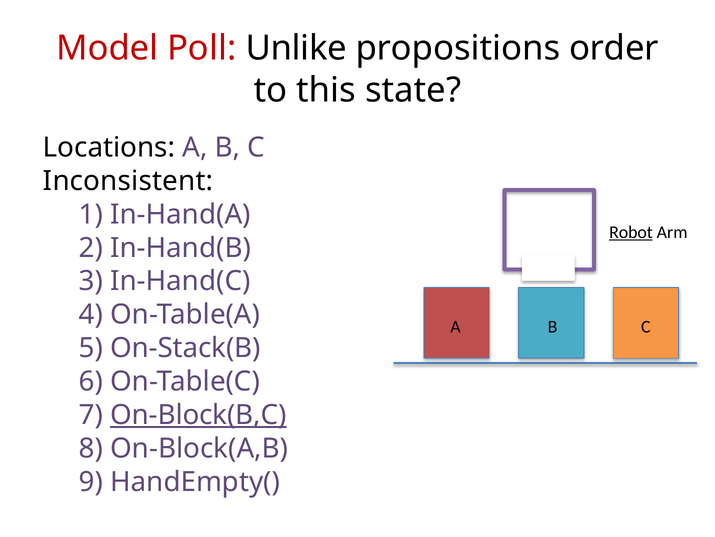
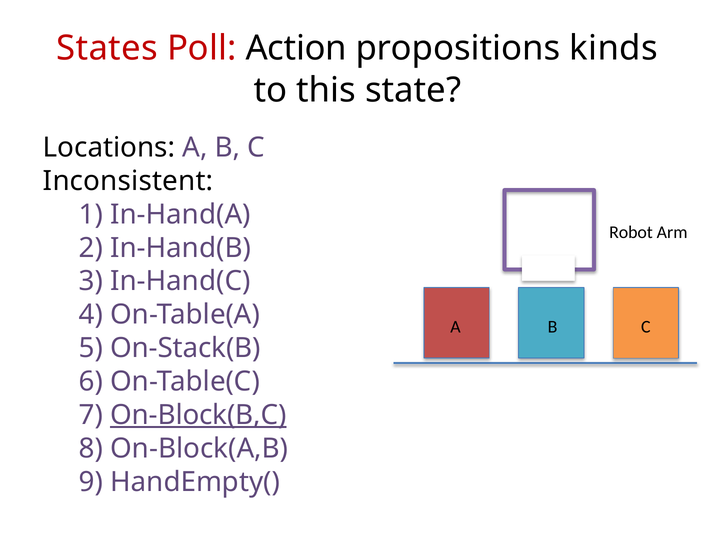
Model: Model -> States
Unlike: Unlike -> Action
order: order -> kinds
Robot underline: present -> none
